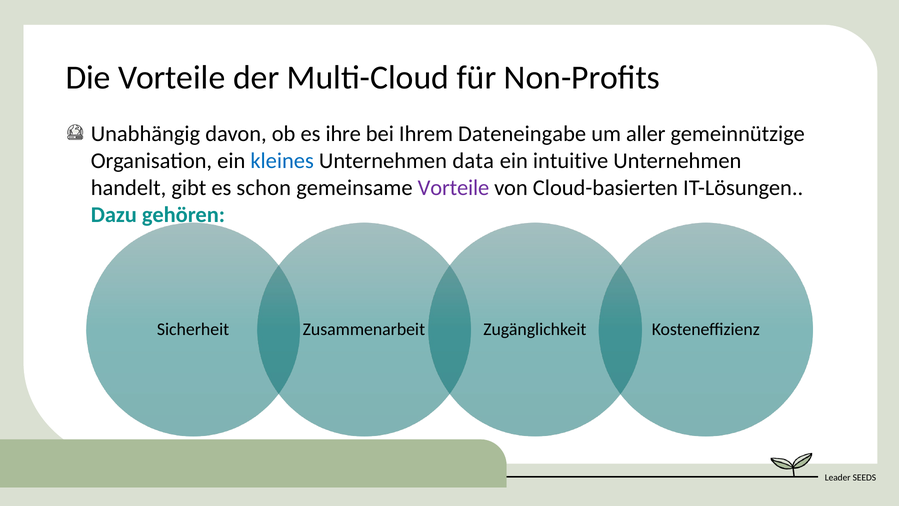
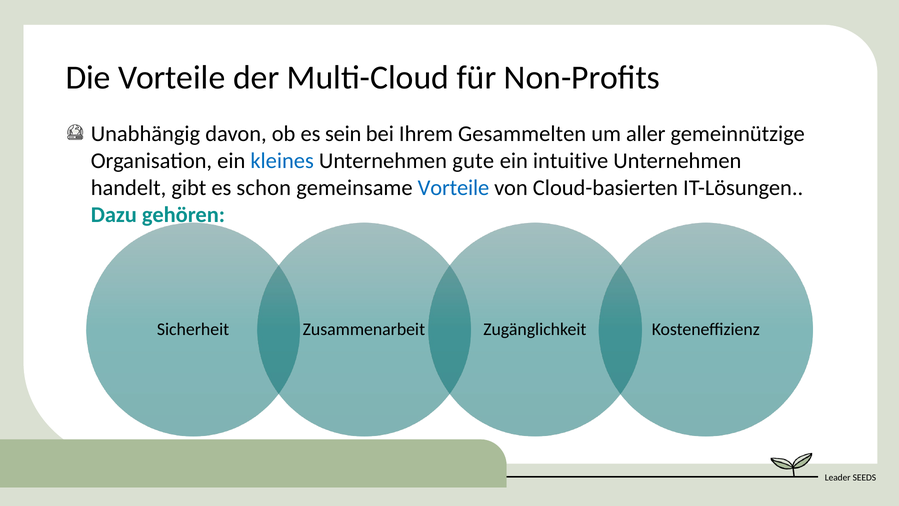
ihre: ihre -> sein
Dateneingabe: Dateneingabe -> Gesammelten
data: data -> gute
Vorteile at (453, 188) colour: purple -> blue
